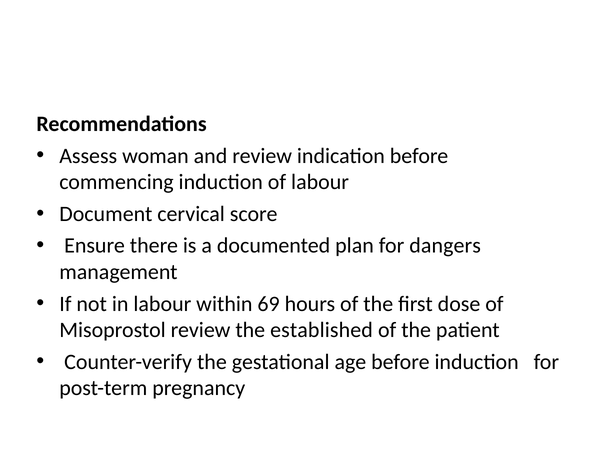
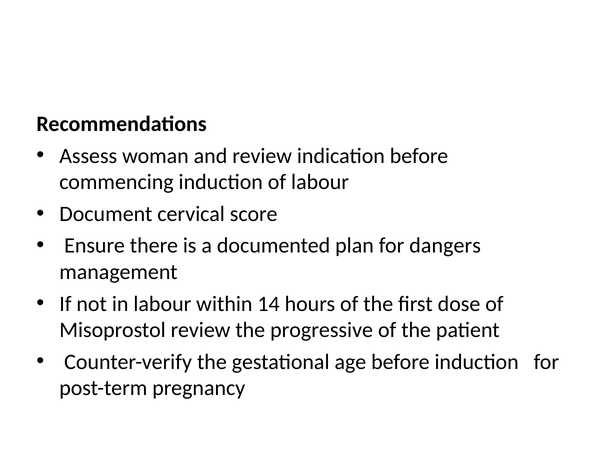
69: 69 -> 14
established: established -> progressive
